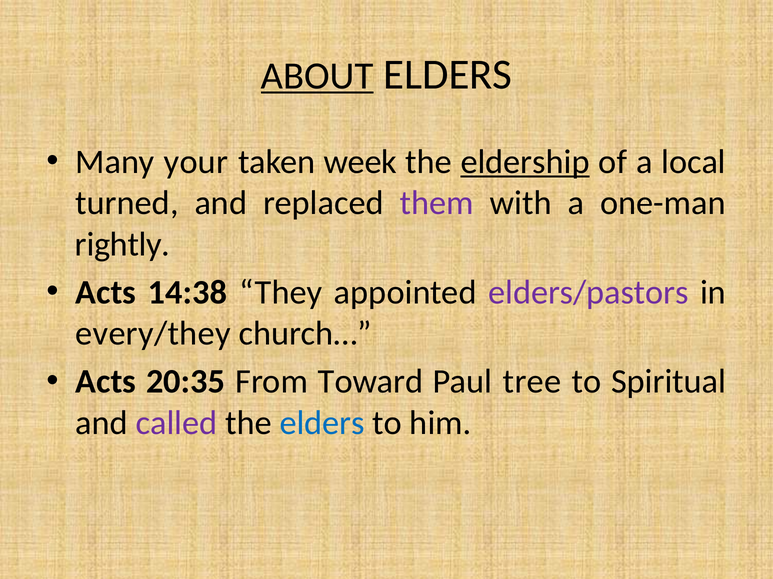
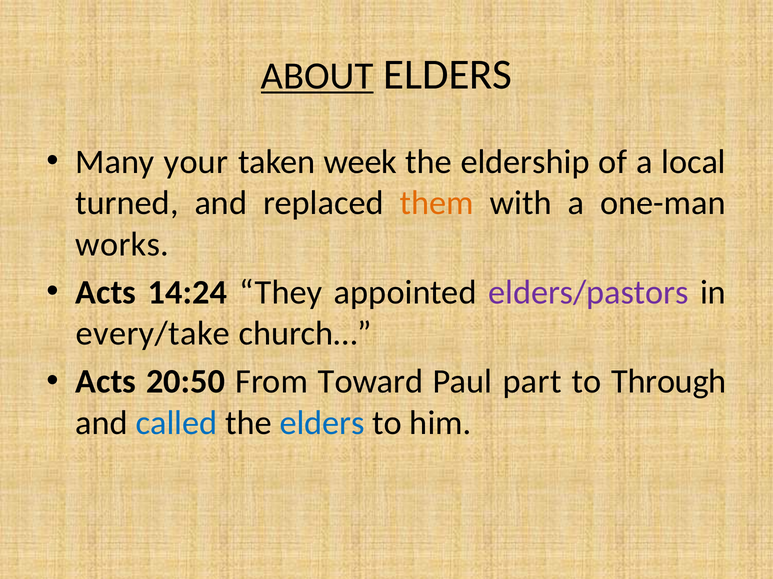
eldership underline: present -> none
them colour: purple -> orange
rightly: rightly -> works
14:38: 14:38 -> 14:24
every/they: every/they -> every/take
20:35: 20:35 -> 20:50
tree: tree -> part
Spiritual: Spiritual -> Through
called colour: purple -> blue
